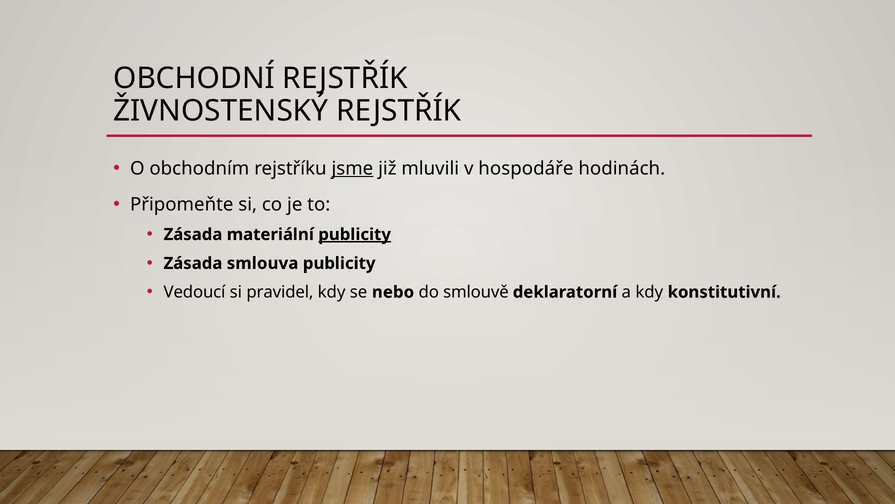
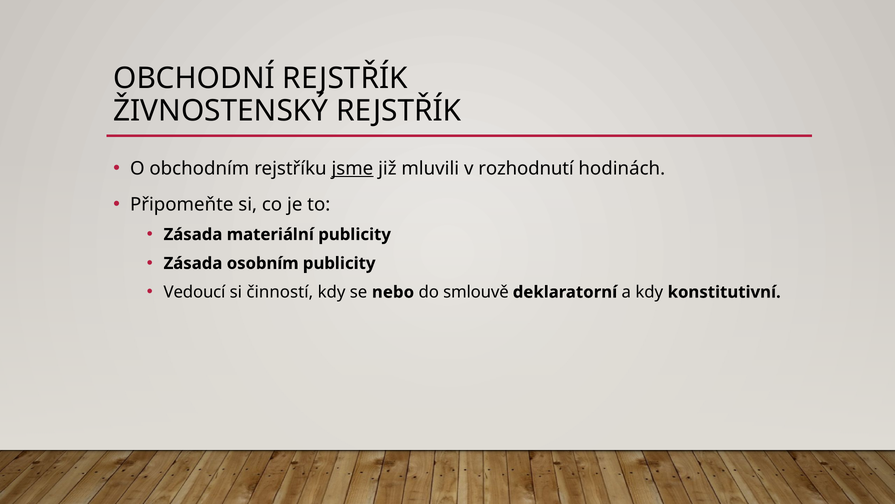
hospodáře: hospodáře -> rozhodnutí
publicity at (355, 234) underline: present -> none
smlouva: smlouva -> osobním
pravidel: pravidel -> činností
